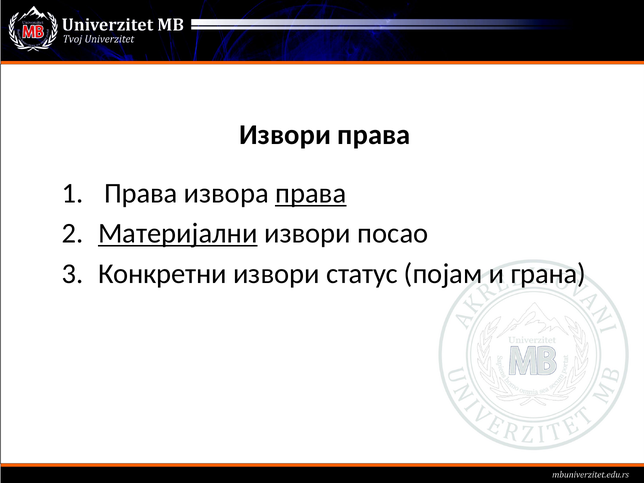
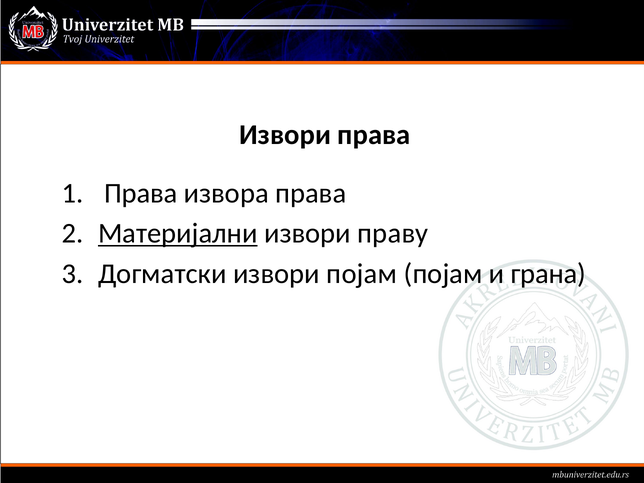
права at (311, 193) underline: present -> none
посао: посао -> праву
Конкретни: Конкретни -> Догматски
извори статус: статус -> појам
